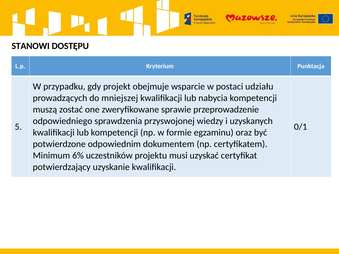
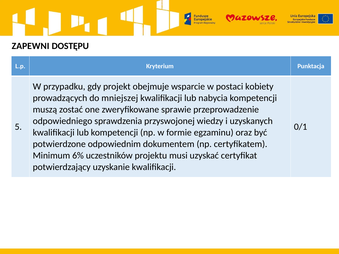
STANOWI: STANOWI -> ZAPEWNI
udziału: udziału -> kobiety
